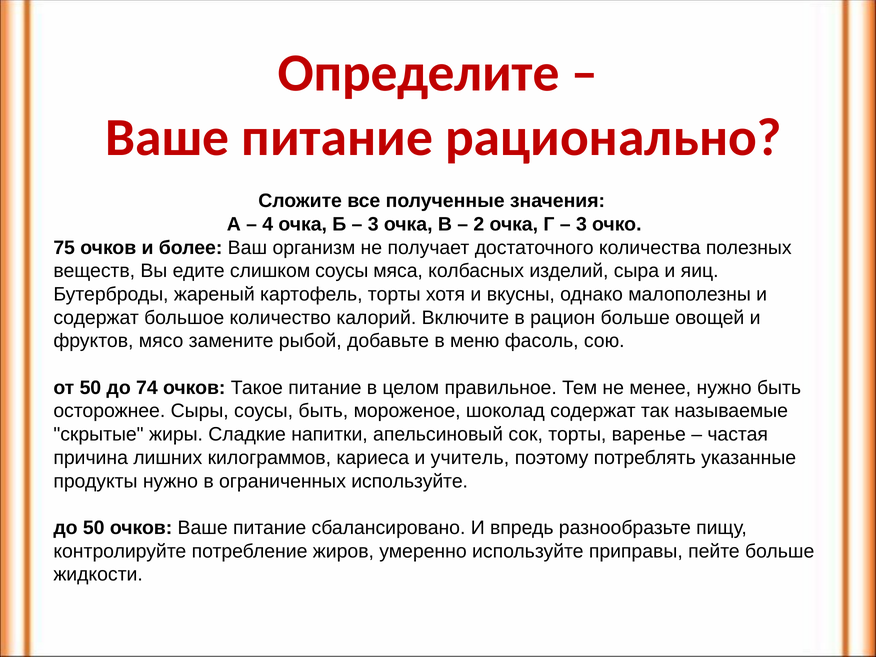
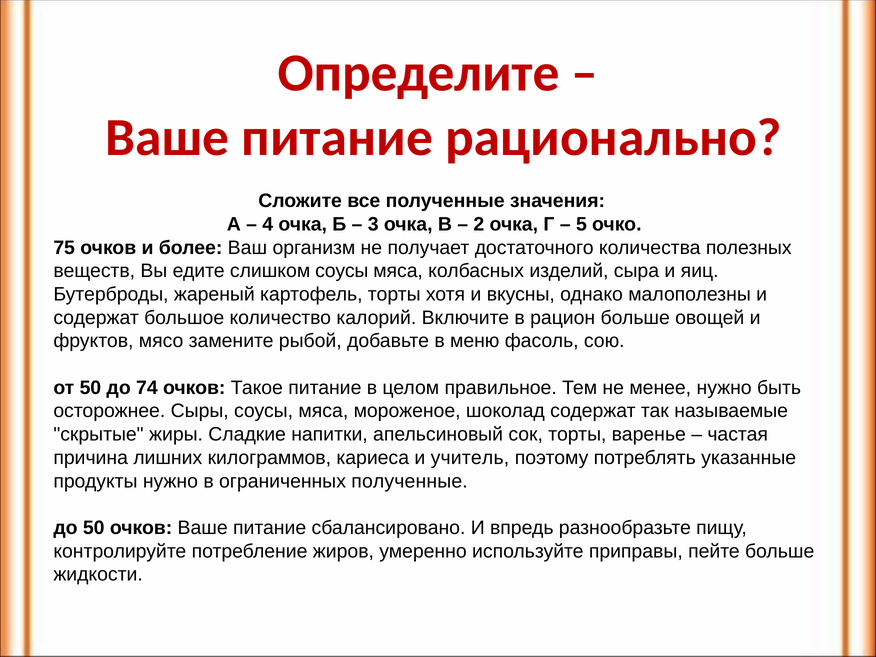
3 at (581, 224): 3 -> 5
Сыры соусы быть: быть -> мяса
ограниченных используйте: используйте -> полученные
